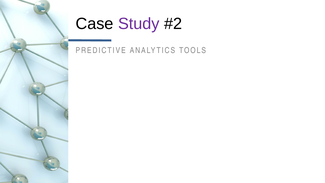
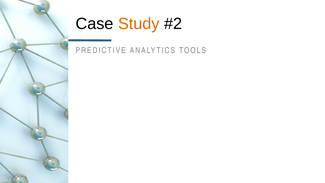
Study colour: purple -> orange
